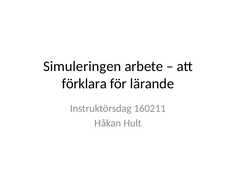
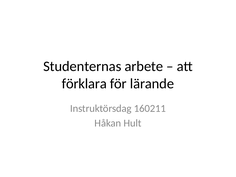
Simuleringen: Simuleringen -> Studenternas
